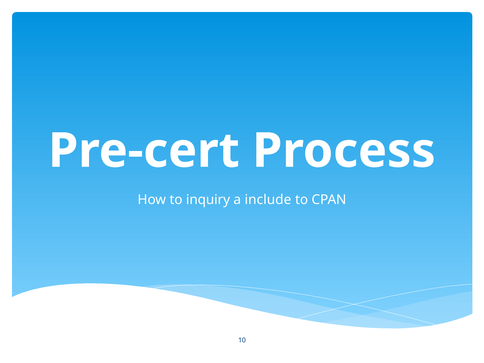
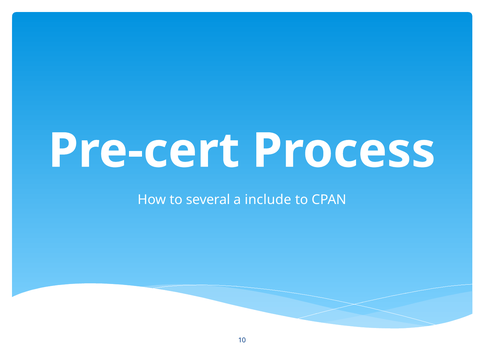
inquiry: inquiry -> several
